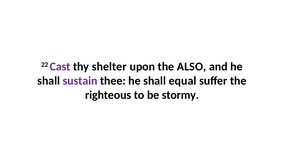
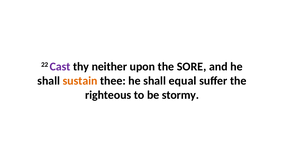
shelter: shelter -> neither
ALSO: ALSO -> SORE
sustain colour: purple -> orange
